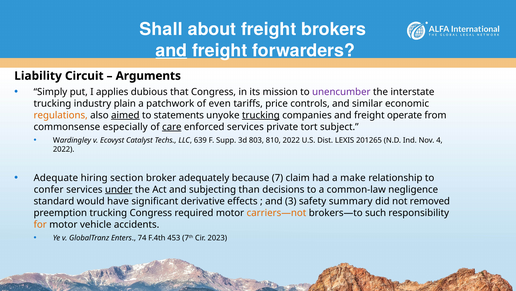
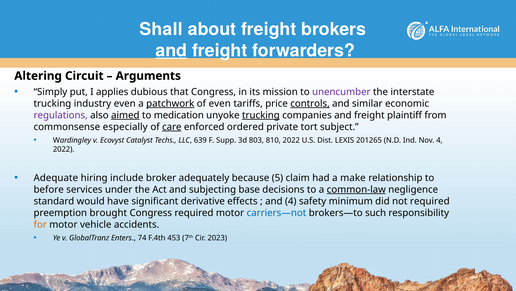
Liability: Liability -> Altering
industry plain: plain -> even
patchwork underline: none -> present
controls underline: none -> present
regulations colour: orange -> purple
statements: statements -> medication
operate: operate -> plaintiff
enforced services: services -> ordered
section: section -> include
7: 7 -> 5
confer: confer -> before
under underline: present -> none
than: than -> base
common-law underline: none -> present
and 3: 3 -> 4
summary: summary -> minimum
not removed: removed -> required
preemption trucking: trucking -> brought
carriers—not colour: orange -> blue
